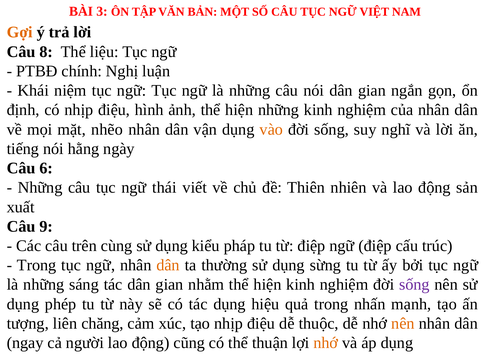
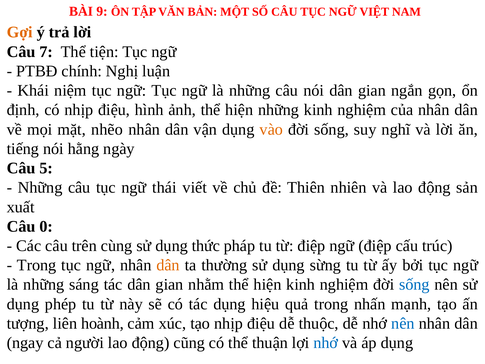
3: 3 -> 9
8: 8 -> 7
liệu: liệu -> tiện
6: 6 -> 5
9: 9 -> 0
kiểu: kiểu -> thức
sống at (414, 284) colour: purple -> blue
chăng: chăng -> hoành
nên at (403, 323) colour: orange -> blue
nhớ at (326, 343) colour: orange -> blue
